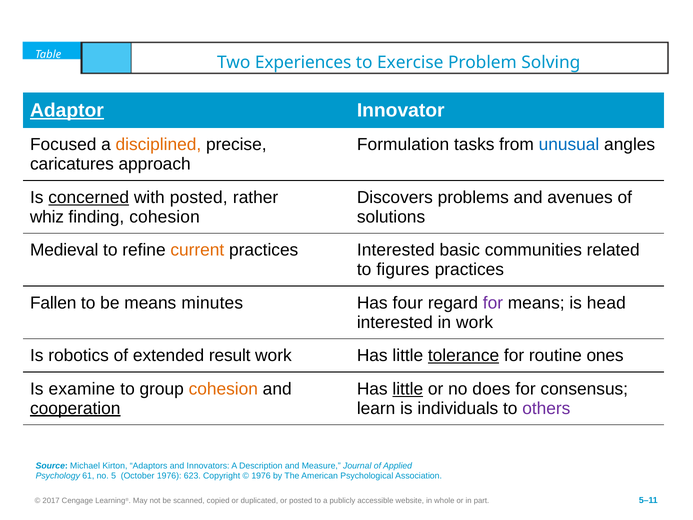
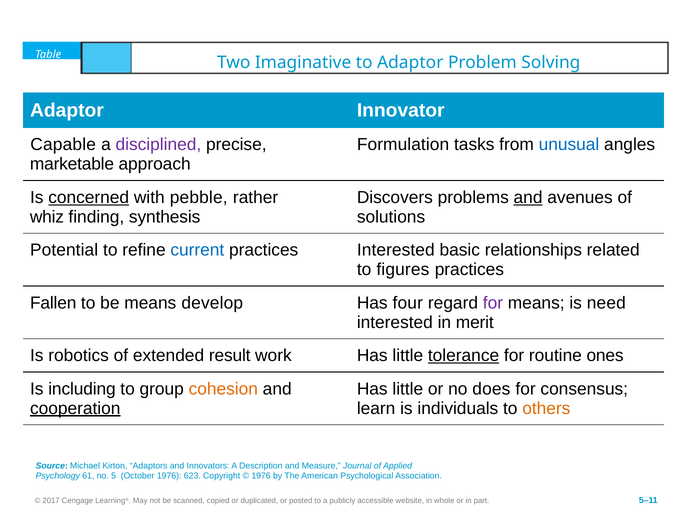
Experiences: Experiences -> Imaginative
to Exercise: Exercise -> Adaptor
Adaptor at (67, 110) underline: present -> none
Focused: Focused -> Capable
disciplined colour: orange -> purple
caricatures: caricatures -> marketable
with posted: posted -> pebble
and at (528, 197) underline: none -> present
finding cohesion: cohesion -> synthesis
Medieval: Medieval -> Potential
current colour: orange -> blue
communities: communities -> relationships
minutes: minutes -> develop
head: head -> need
in work: work -> merit
examine: examine -> including
little at (408, 389) underline: present -> none
others colour: purple -> orange
